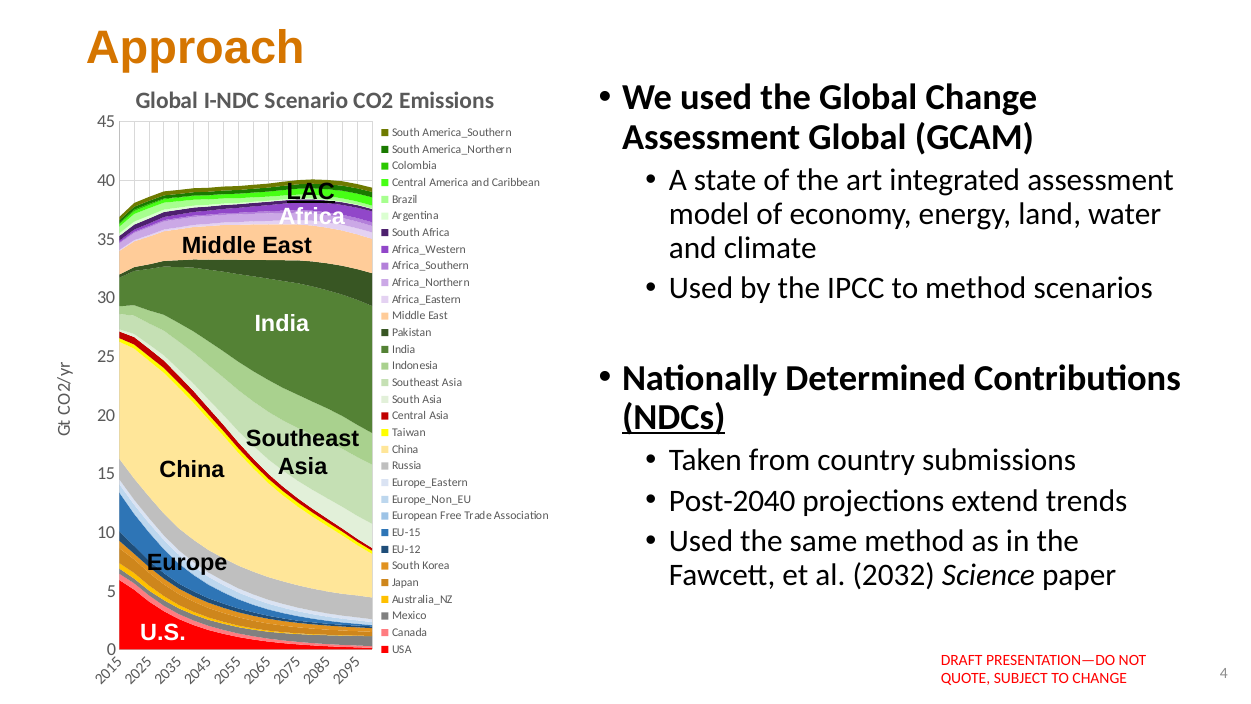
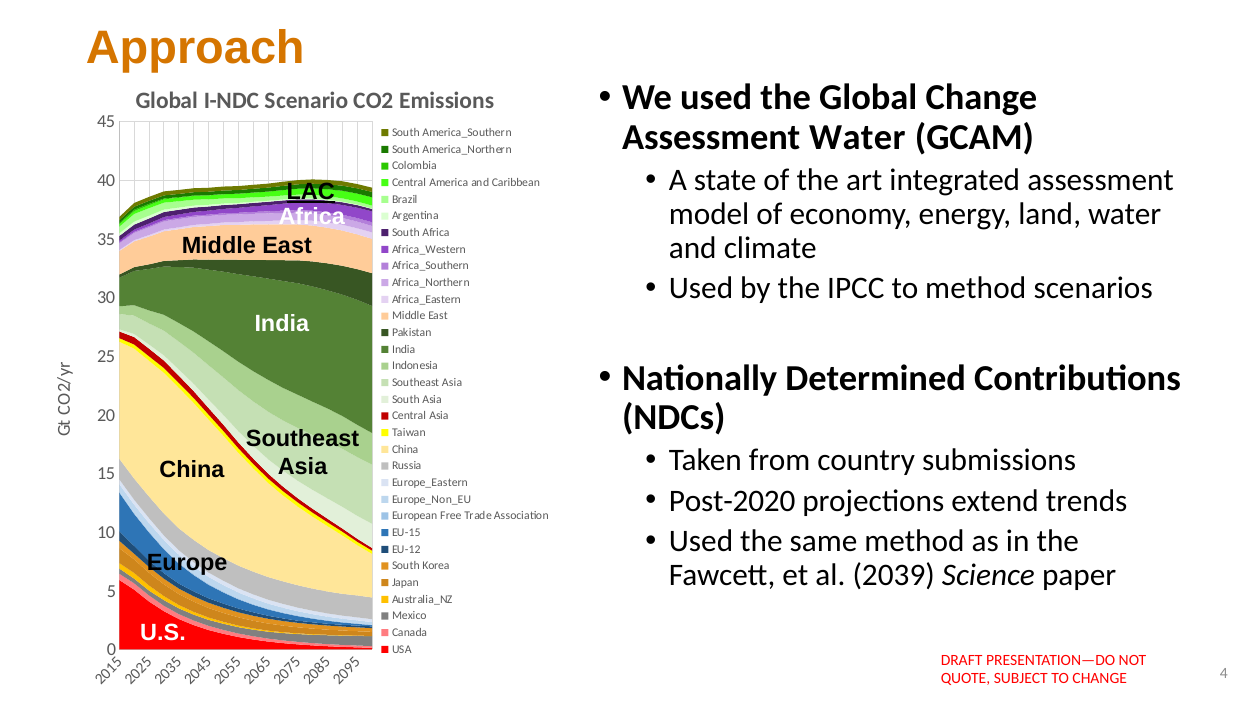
Assessment Global: Global -> Water
NDCs underline: present -> none
Post-2040: Post-2040 -> Post-2020
2032: 2032 -> 2039
